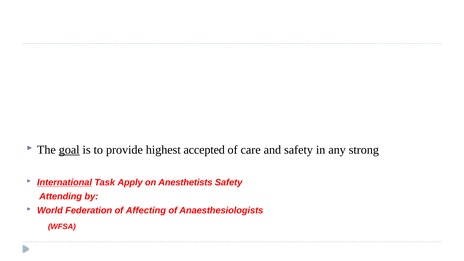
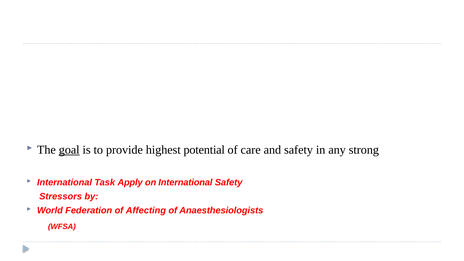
accepted: accepted -> potential
International at (65, 183) underline: present -> none
on Anesthetists: Anesthetists -> International
Attending: Attending -> Stressors
